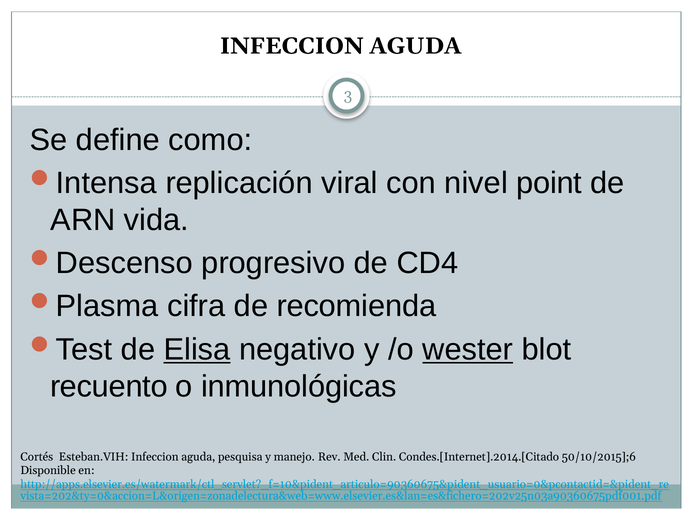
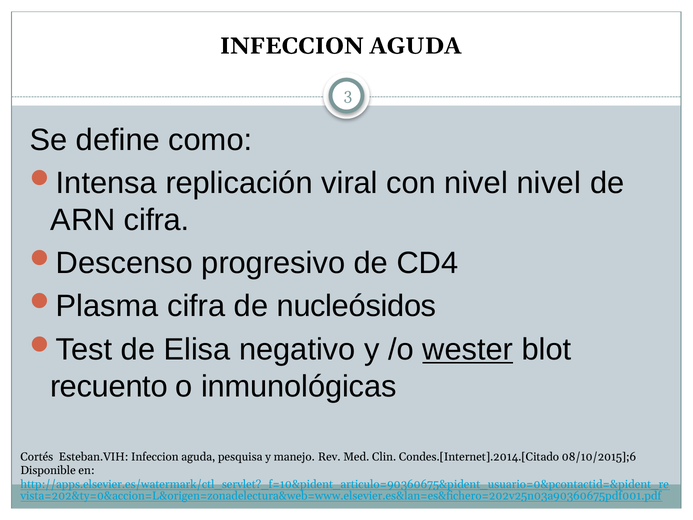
nivel point: point -> nivel
ARN vida: vida -> cifra
recomienda: recomienda -> nucleósidos
Elisa underline: present -> none
50/10/2015];6: 50/10/2015];6 -> 08/10/2015];6
